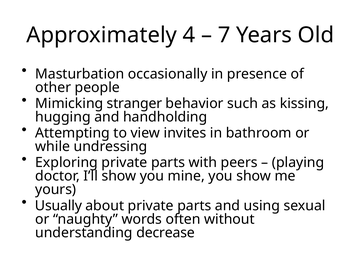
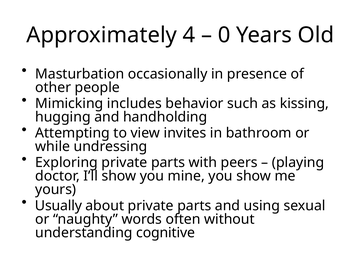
7: 7 -> 0
stranger: stranger -> includes
decrease: decrease -> cognitive
